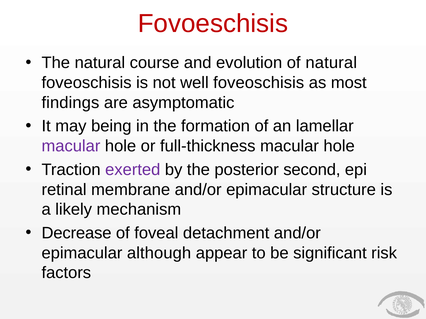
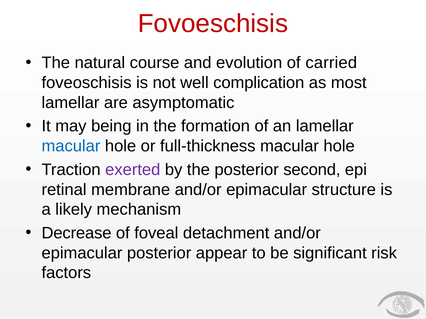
of natural: natural -> carried
well foveoschisis: foveoschisis -> complication
findings at (70, 103): findings -> lamellar
macular at (71, 146) colour: purple -> blue
epimacular although: although -> posterior
